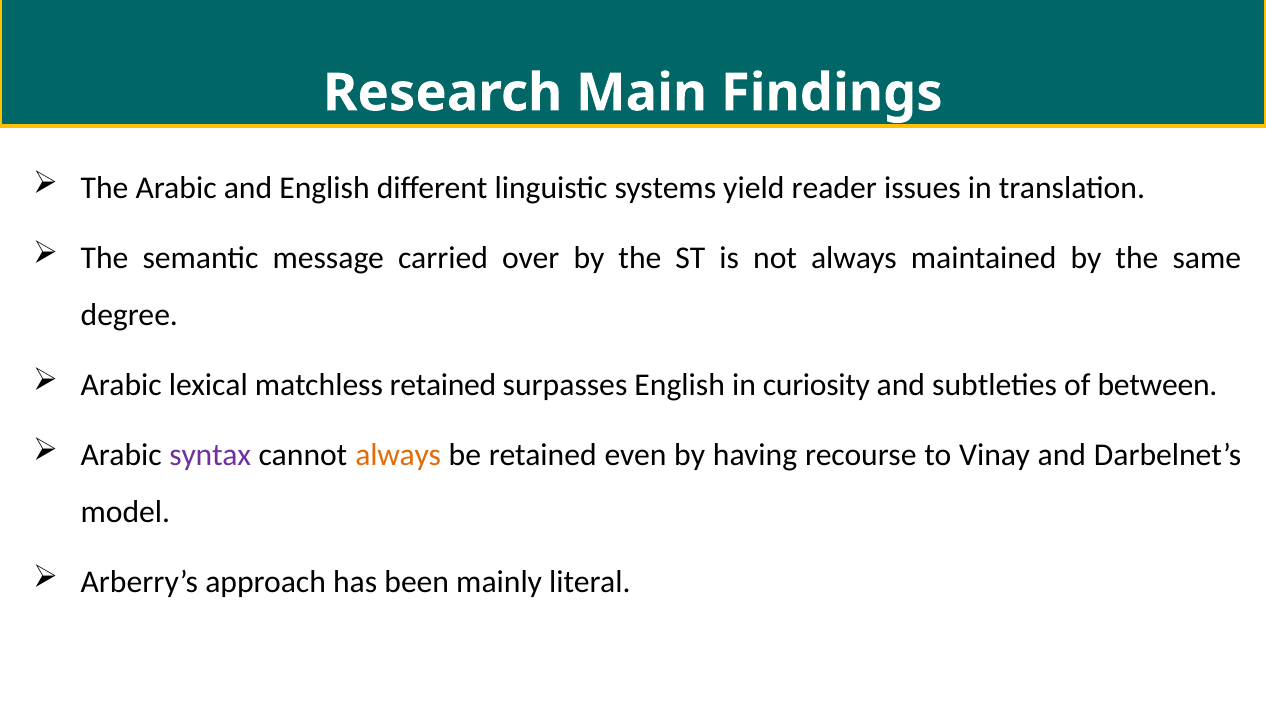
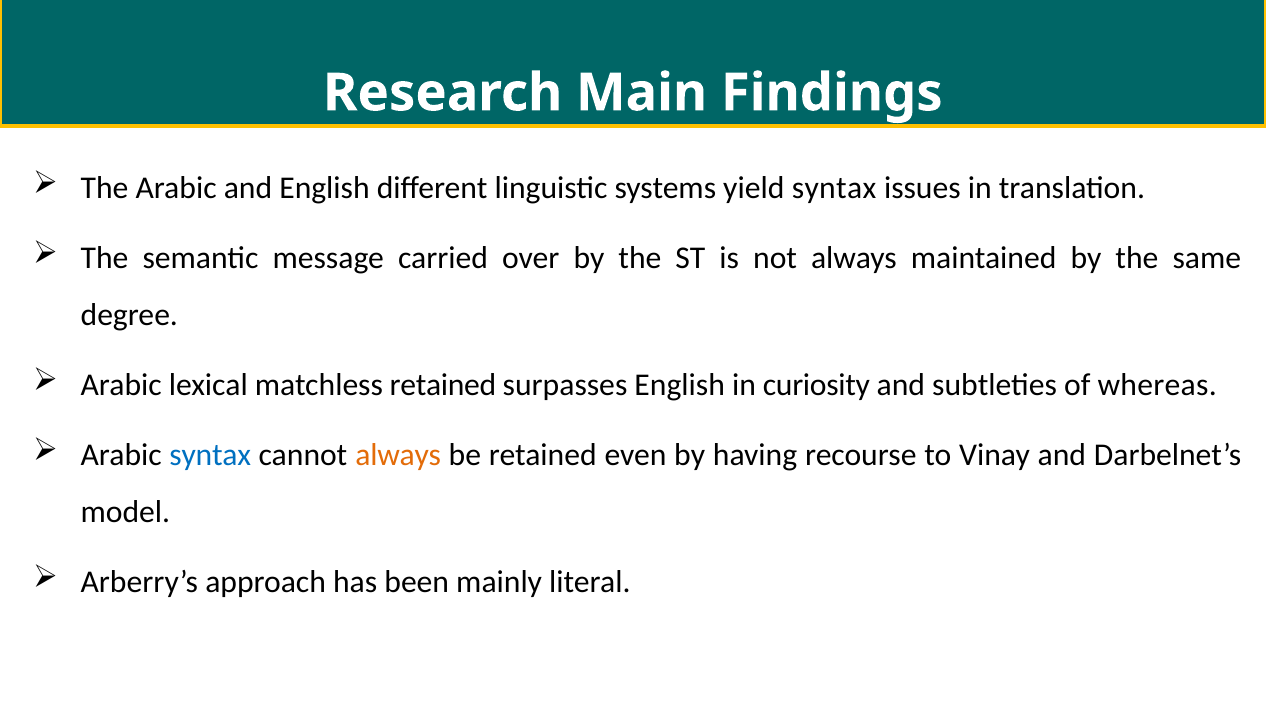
yield reader: reader -> syntax
between: between -> whereas
syntax at (210, 456) colour: purple -> blue
